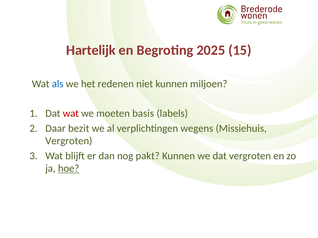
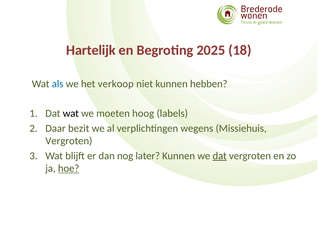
15: 15 -> 18
redenen: redenen -> verkoop
miljoen: miljoen -> hebben
wat at (71, 114) colour: red -> black
basis: basis -> hoog
pakt: pakt -> later
dat at (220, 156) underline: none -> present
